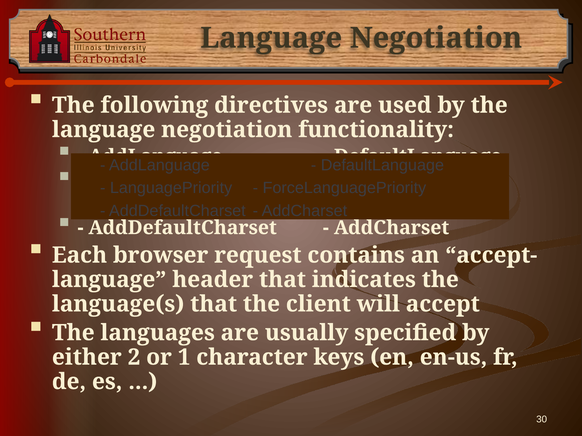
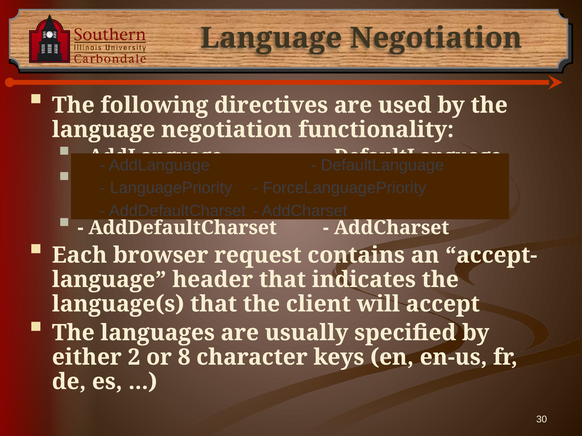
1: 1 -> 8
